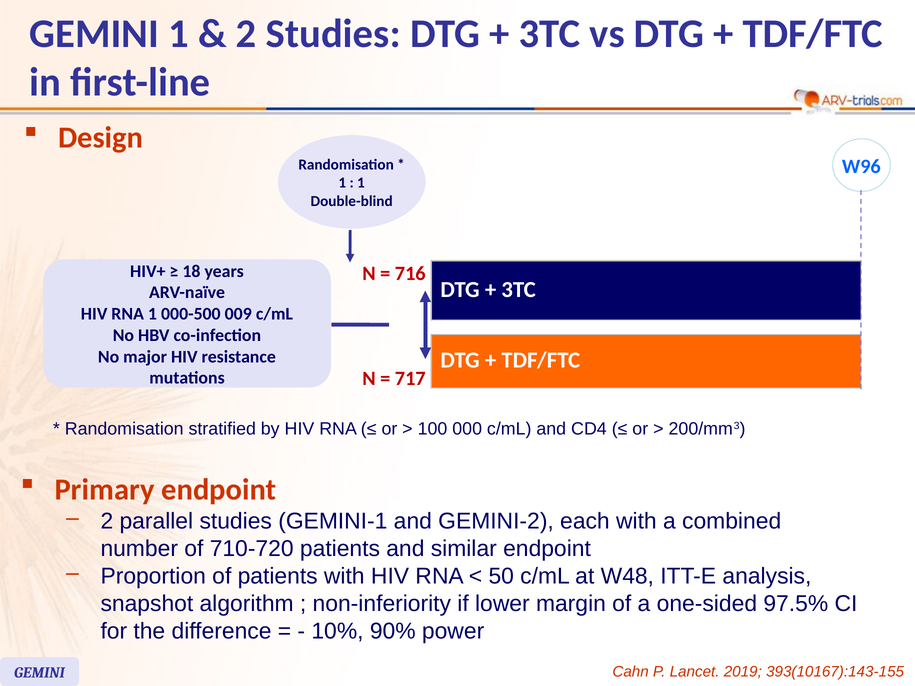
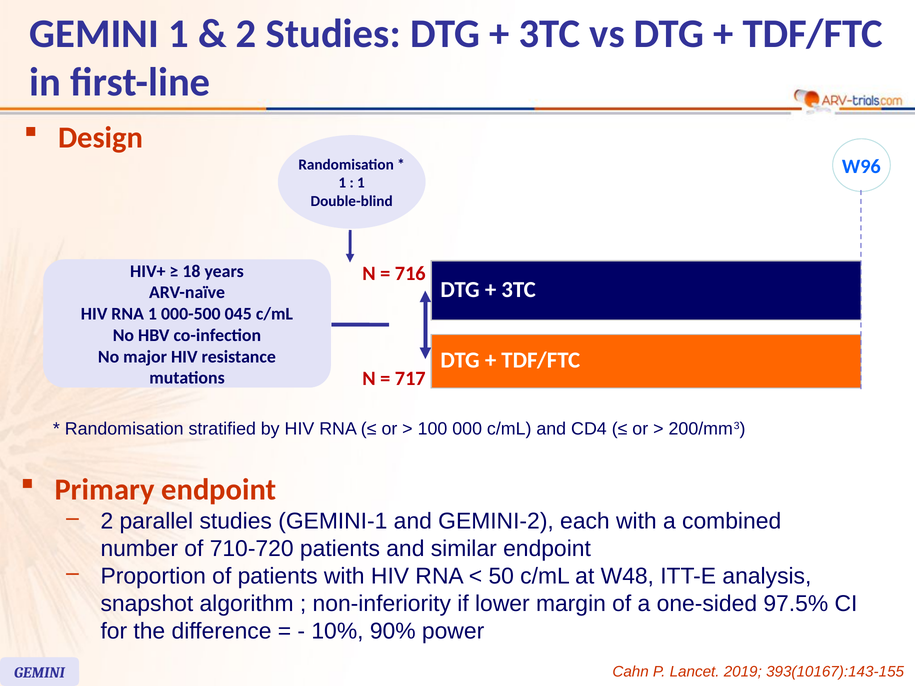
009: 009 -> 045
